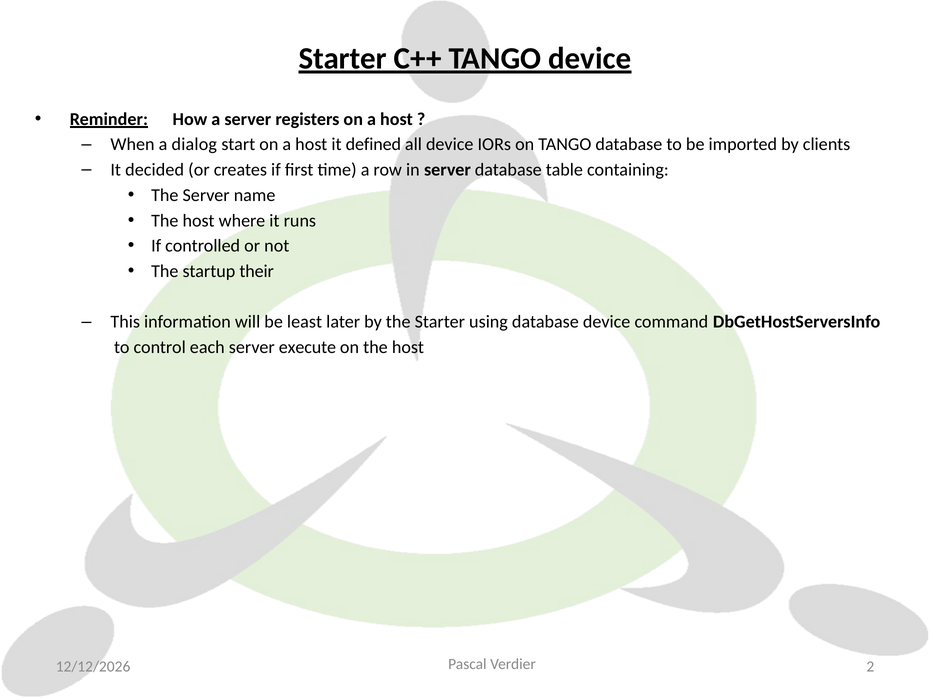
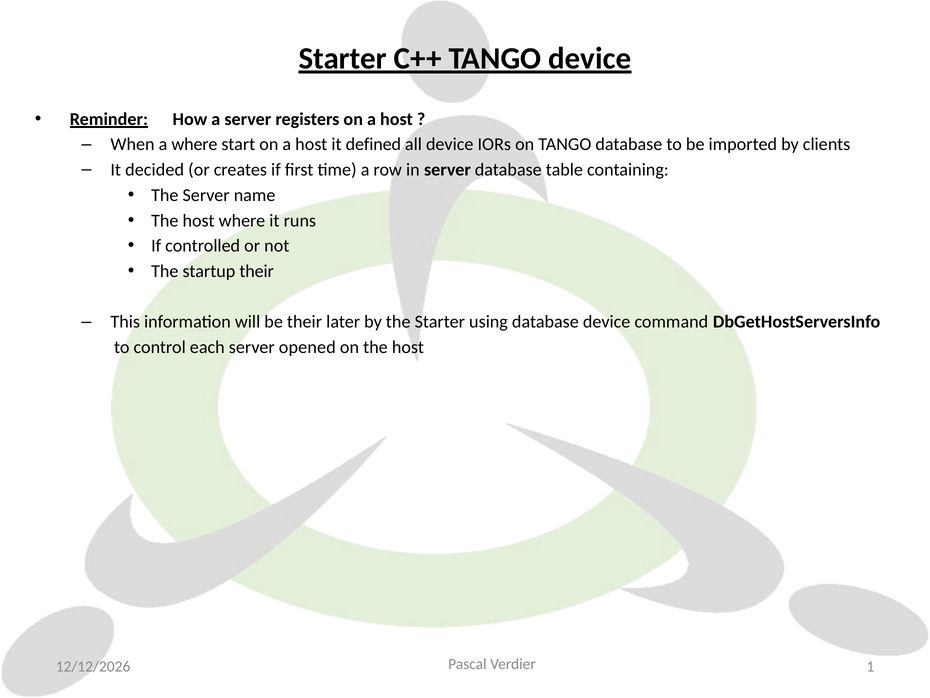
a dialog: dialog -> where
be least: least -> their
execute: execute -> opened
2: 2 -> 1
